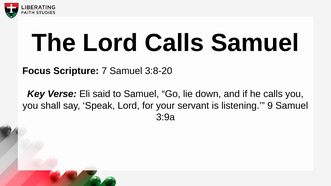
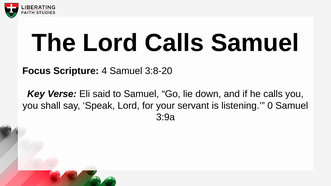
7: 7 -> 4
9: 9 -> 0
